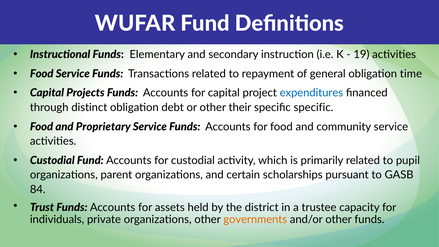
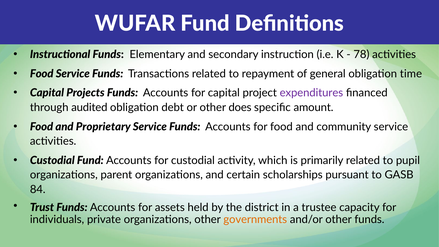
19: 19 -> 78
expenditures colour: blue -> purple
distinct: distinct -> audited
their: their -> does
specific specific: specific -> amount
